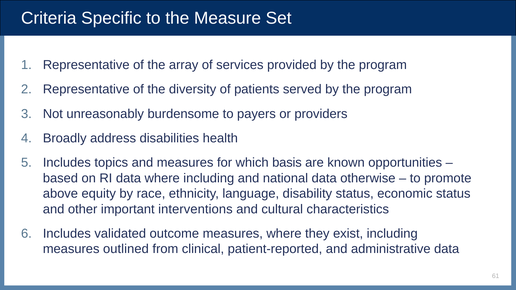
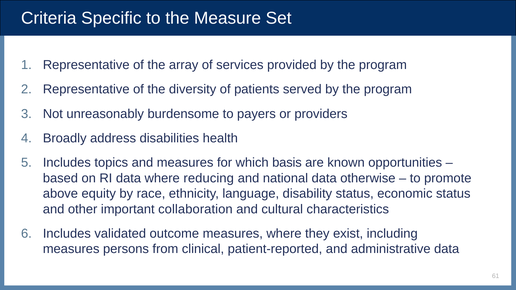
where including: including -> reducing
interventions: interventions -> collaboration
outlined: outlined -> persons
